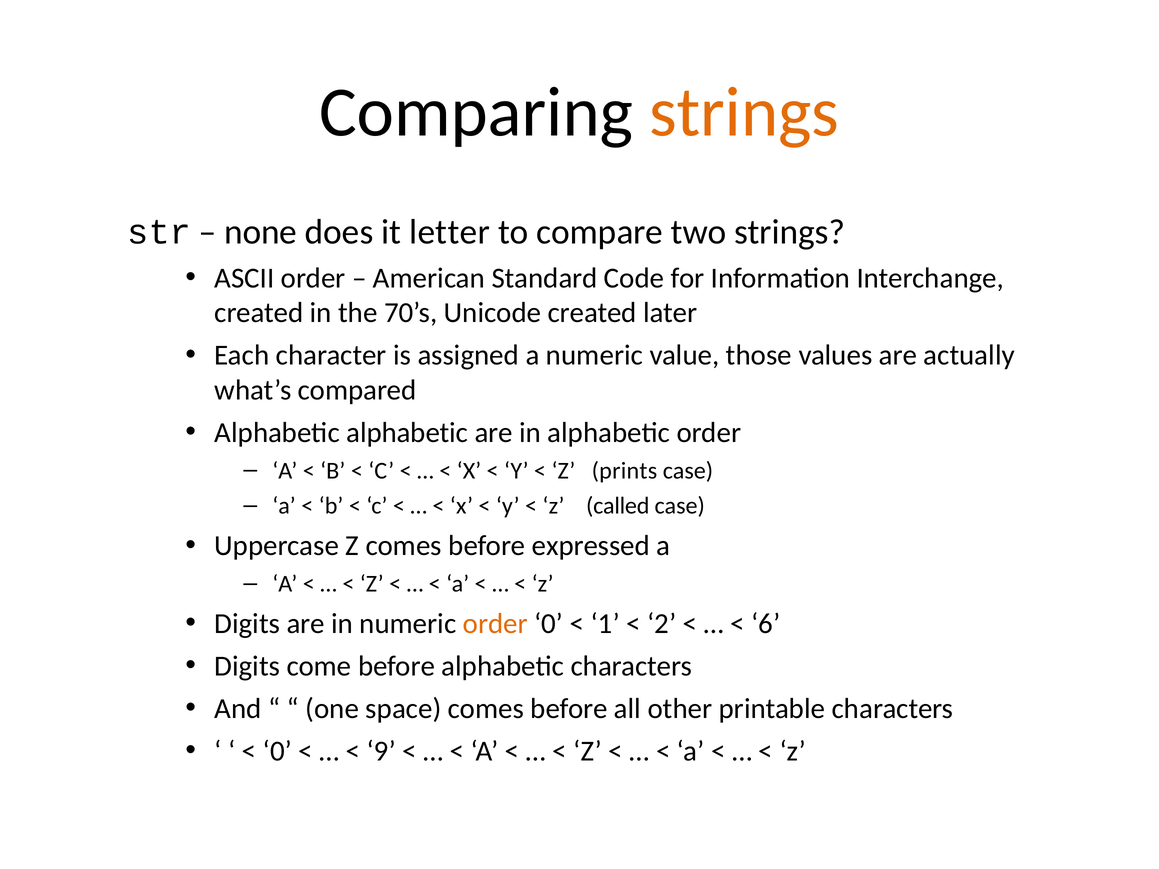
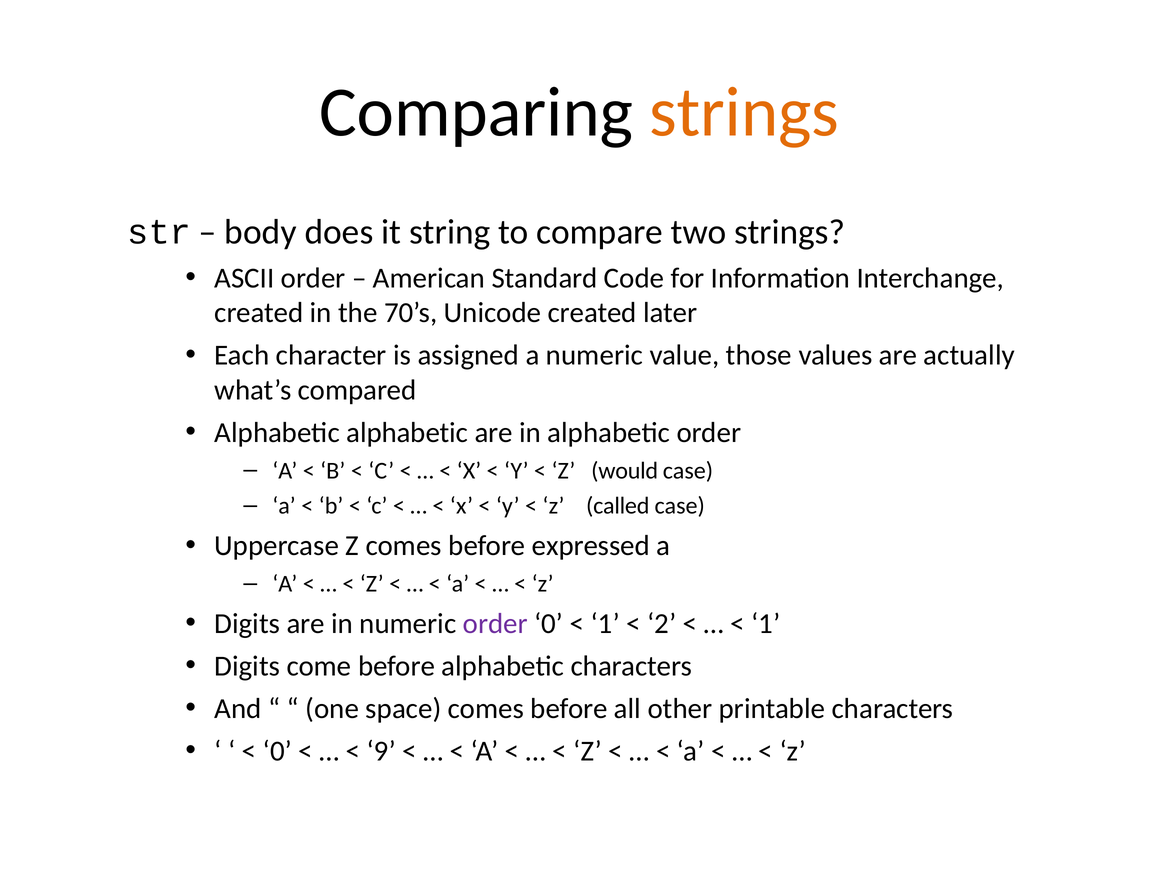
none: none -> body
letter: letter -> string
prints: prints -> would
order at (495, 624) colour: orange -> purple
6 at (766, 624): 6 -> 1
